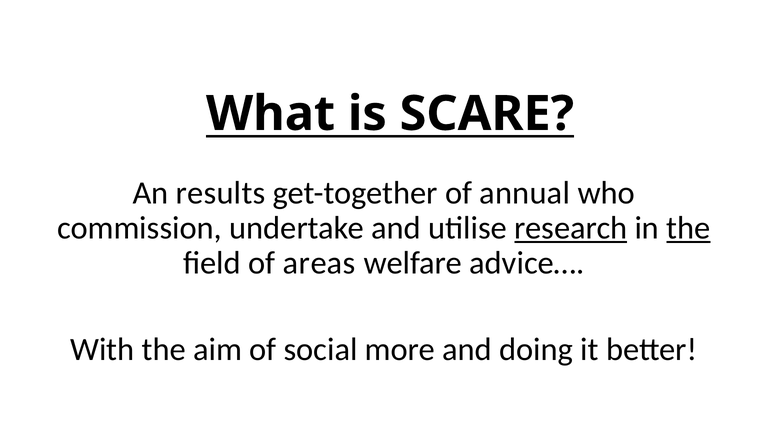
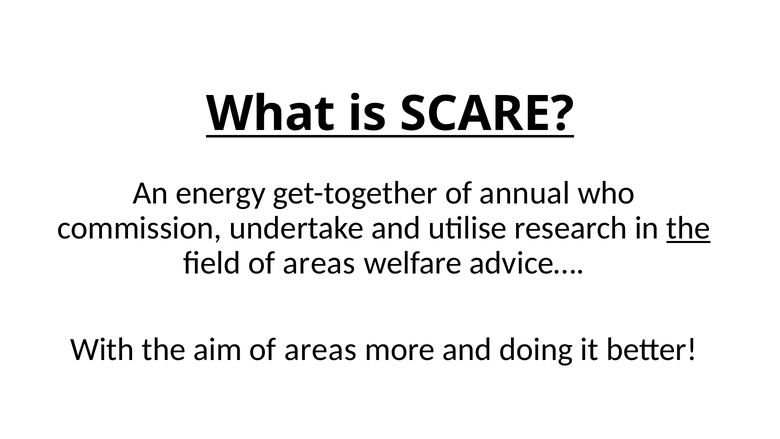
results: results -> energy
research underline: present -> none
aim of social: social -> areas
